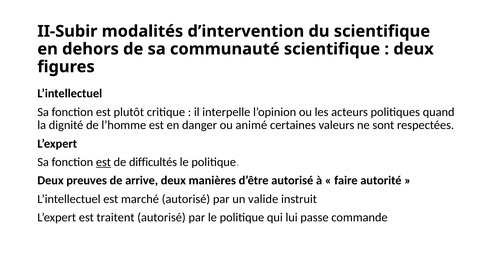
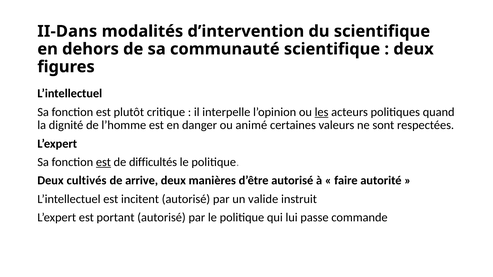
II-Subir: II-Subir -> II-Dans
les underline: none -> present
preuves: preuves -> cultivés
marché: marché -> incitent
traitent: traitent -> portant
